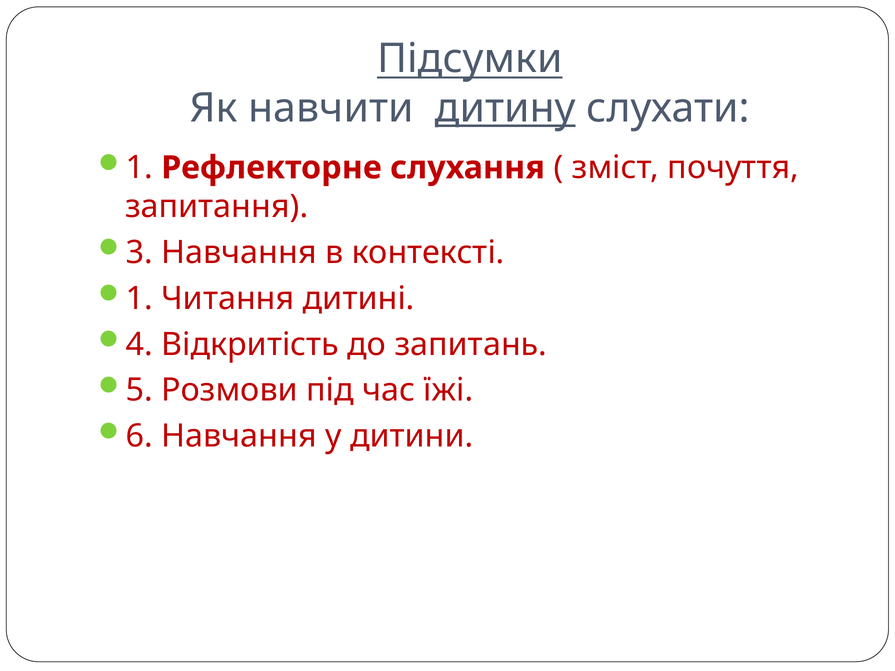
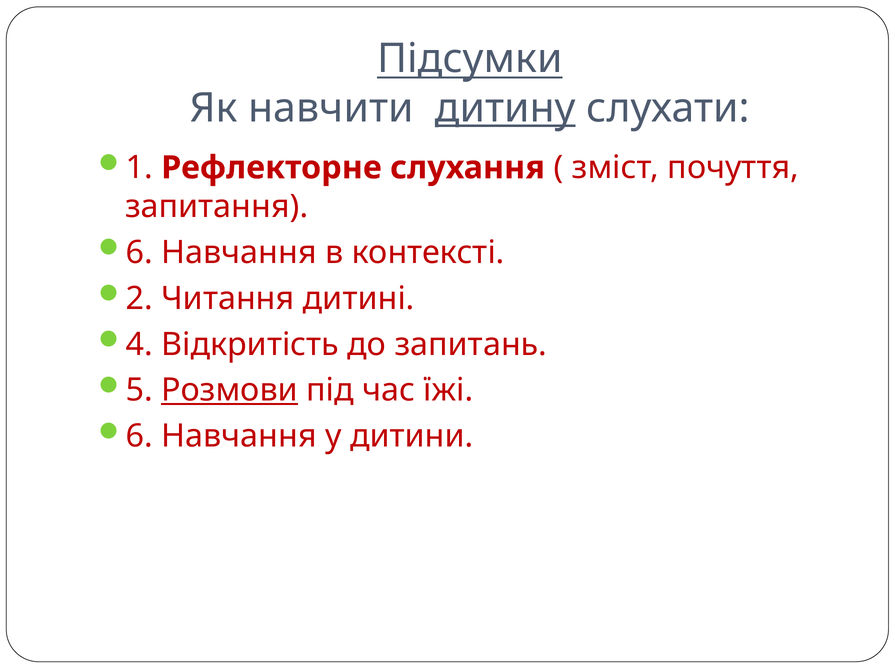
3 at (139, 253): 3 -> 6
1 at (139, 298): 1 -> 2
Розмови underline: none -> present
